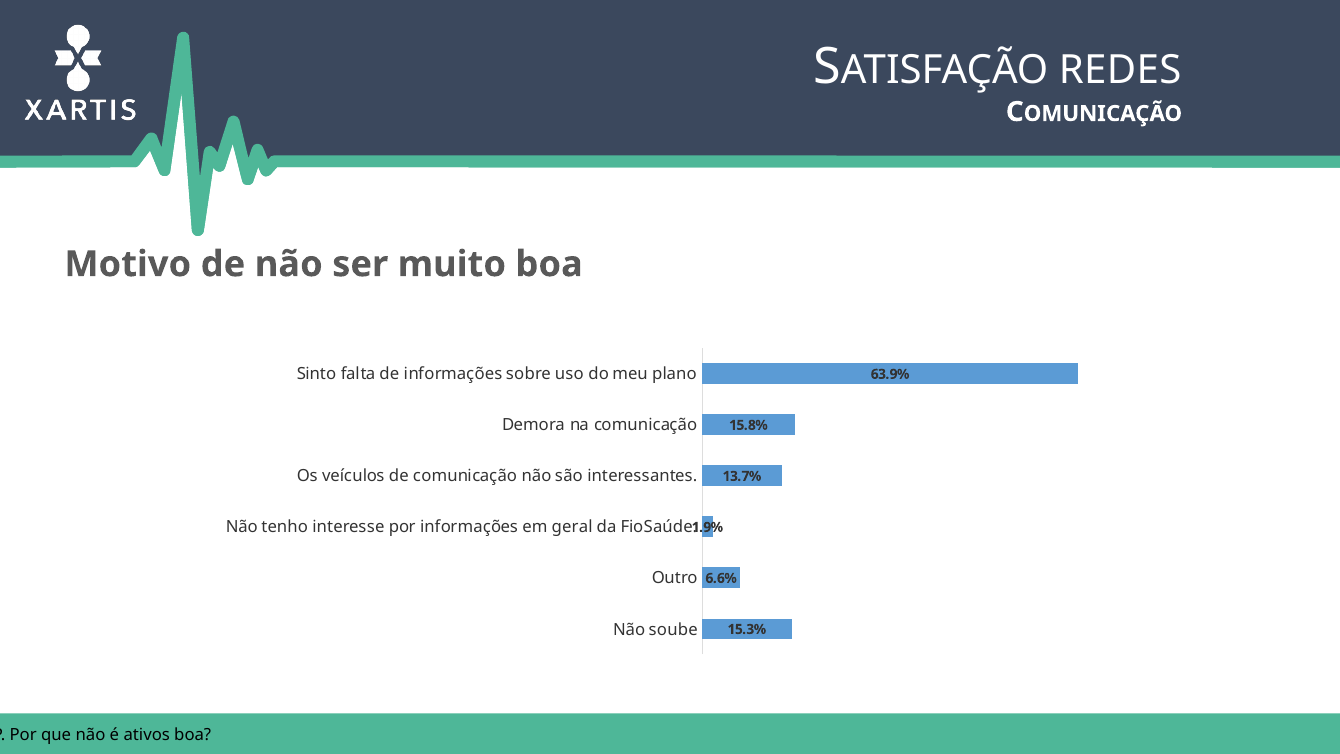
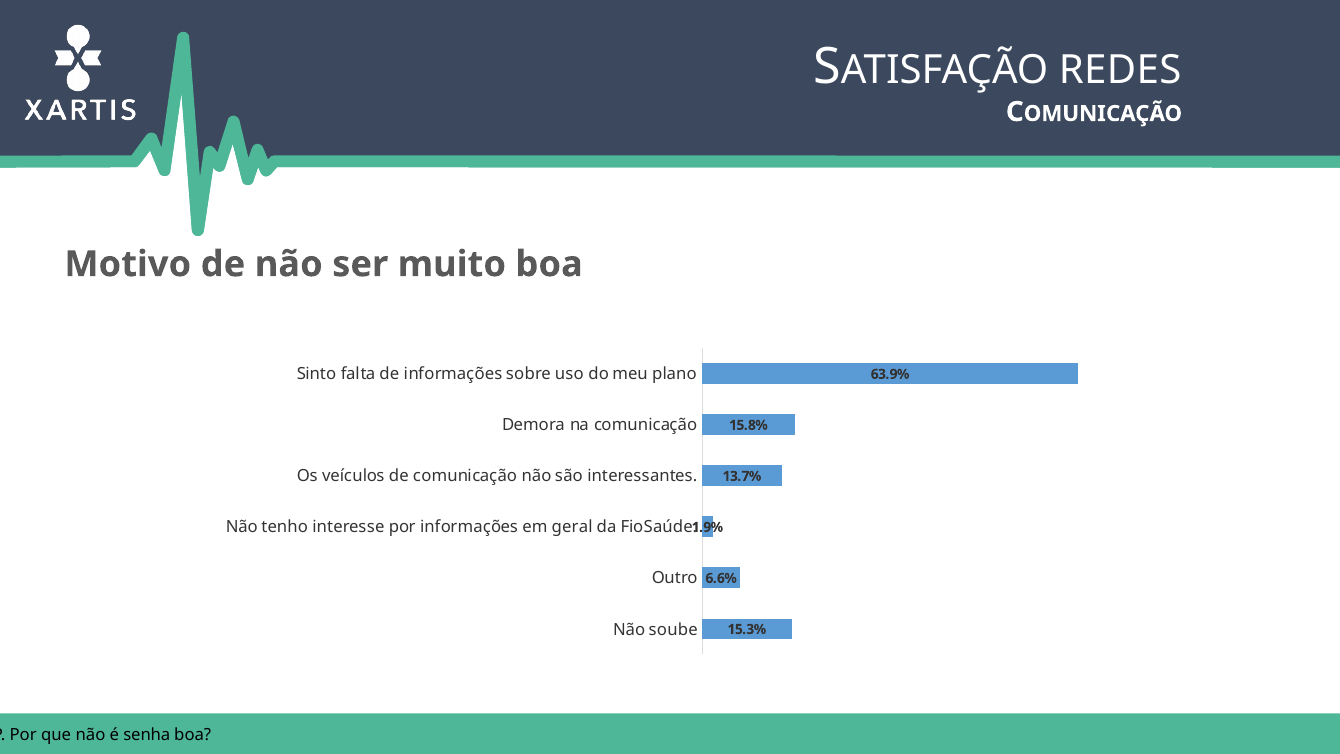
ativos: ativos -> senha
